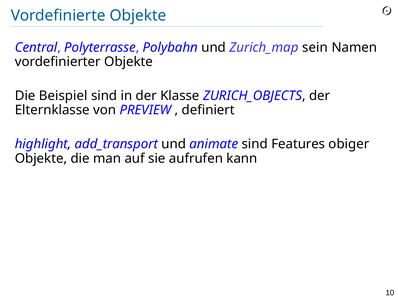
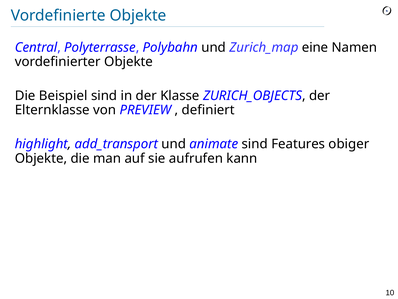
sein: sein -> eine
